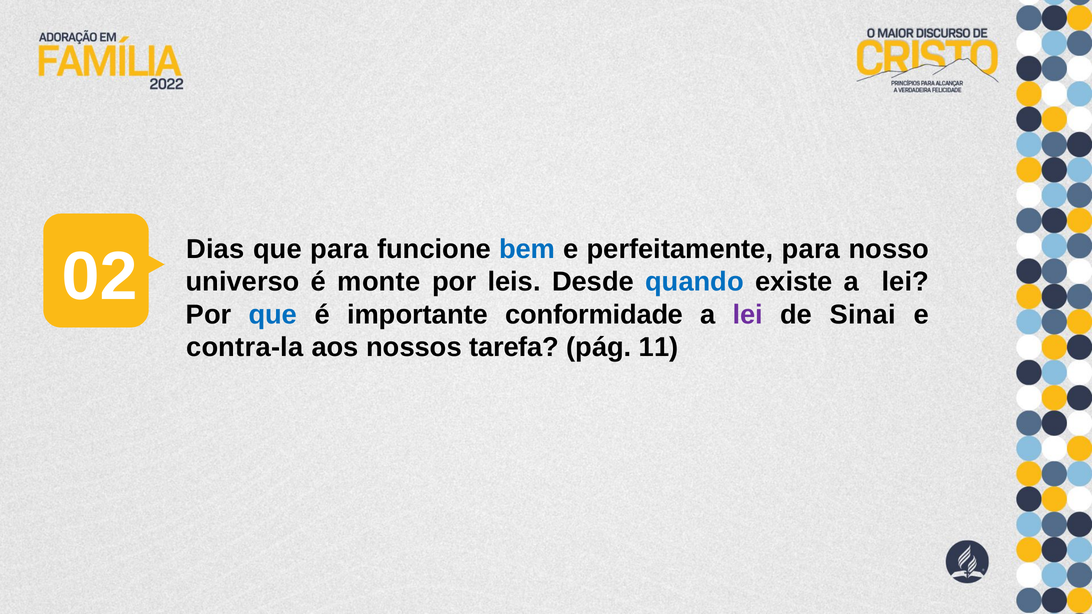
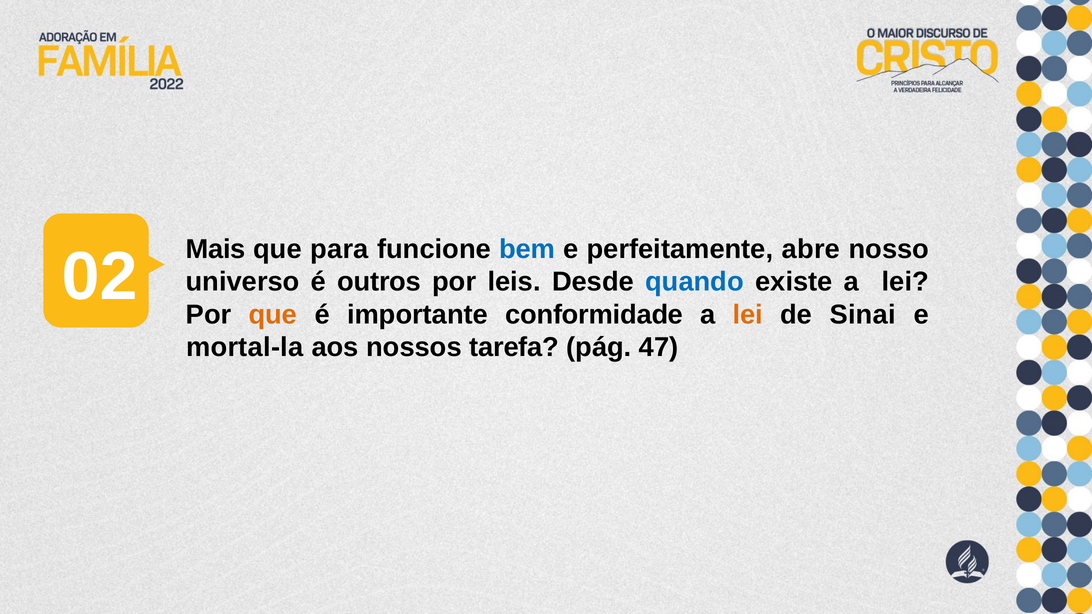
Dias: Dias -> Mais
perfeitamente para: para -> abre
monte: monte -> outros
que at (273, 315) colour: blue -> orange
lei at (748, 315) colour: purple -> orange
contra-la: contra-la -> mortal-la
11: 11 -> 47
